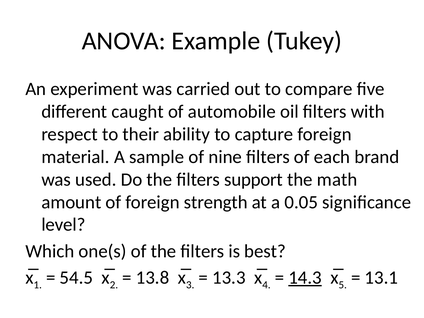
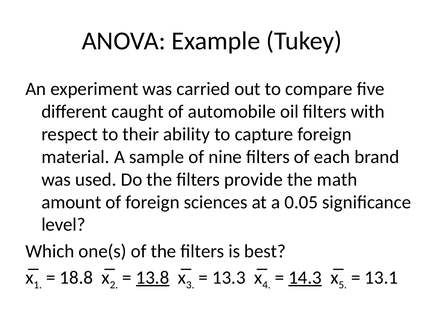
support: support -> provide
strength: strength -> sciences
54.5: 54.5 -> 18.8
13.8 underline: none -> present
